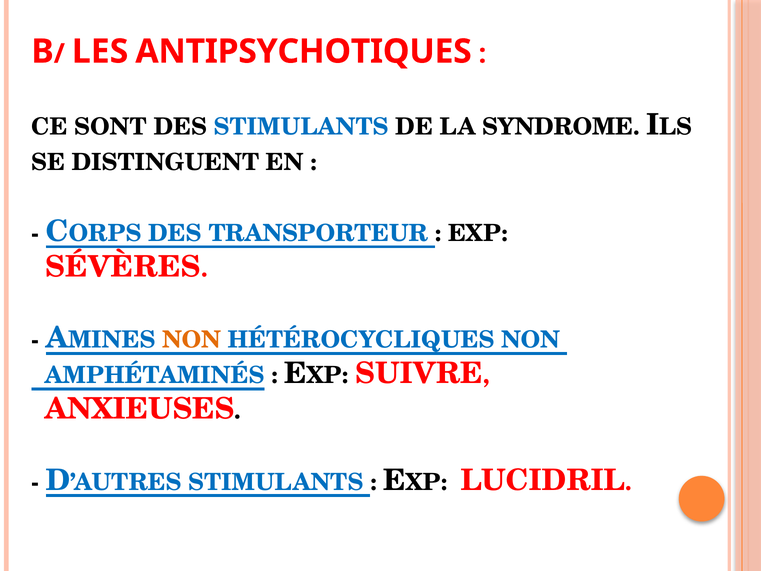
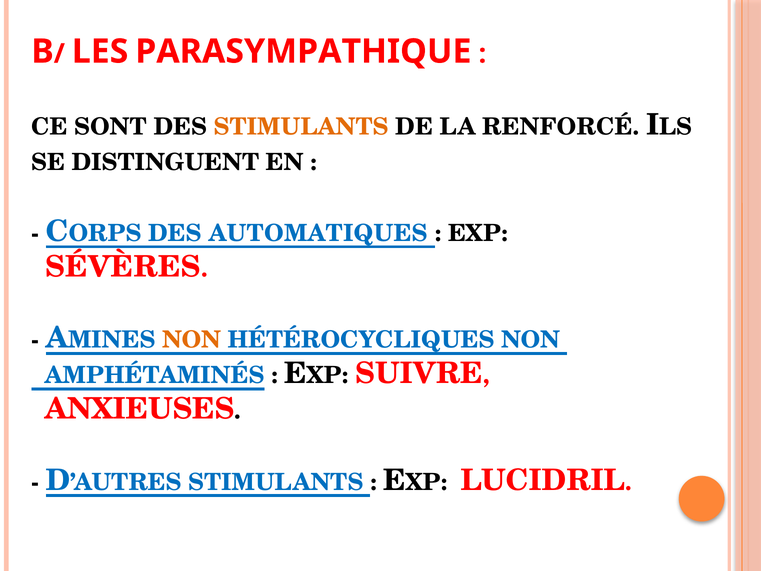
ANTIPSYCHOTIQUES: ANTIPSYCHOTIQUES -> PARASYMPATHIQUE
STIMULANTS at (301, 127) colour: blue -> orange
SYNDROME: SYNDROME -> RENFORCÉ
TRANSPORTEUR: TRANSPORTEUR -> AUTOMATIQUES
